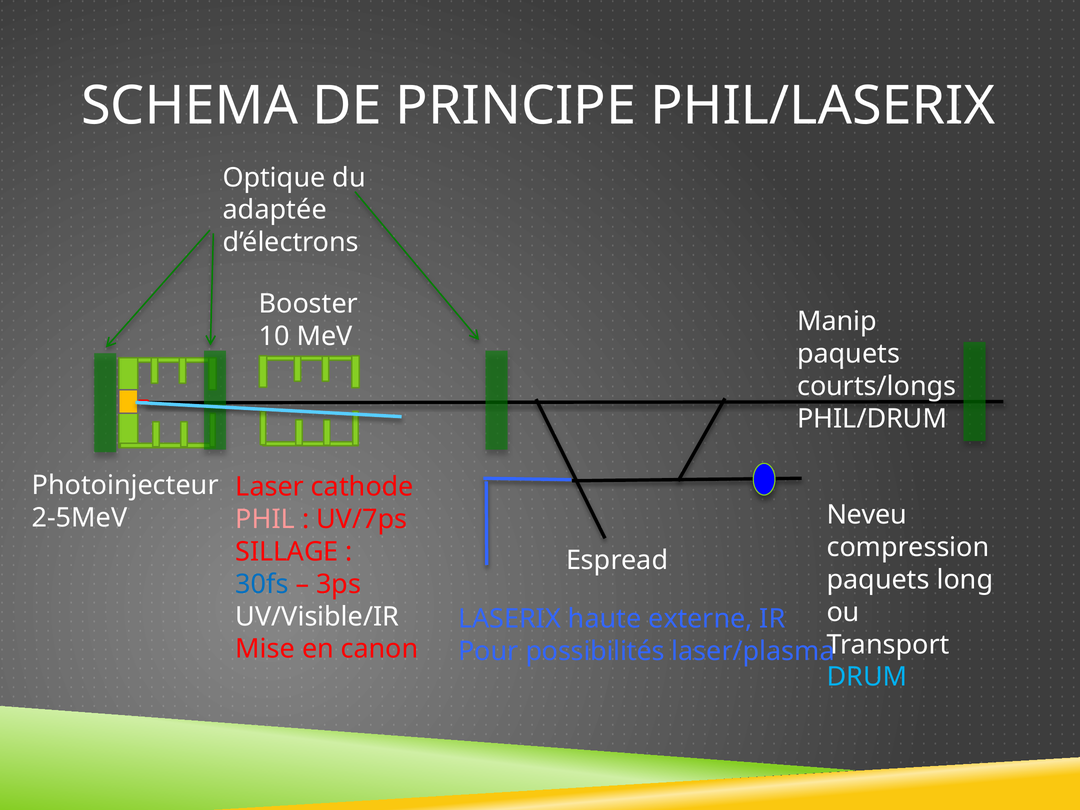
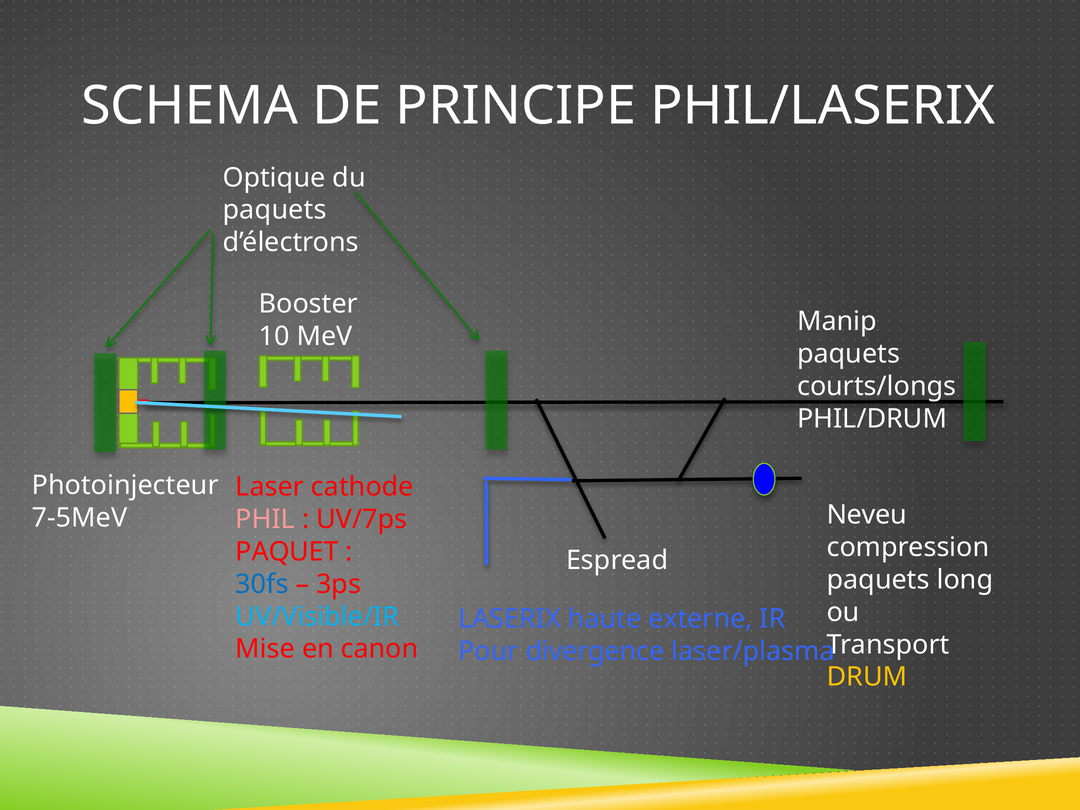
adaptée at (275, 210): adaptée -> paquets
2-5MeV: 2-5MeV -> 7-5MeV
SILLAGE: SILLAGE -> PAQUET
UV/Visible/IR colour: white -> light blue
possibilités: possibilités -> divergence
DRUM colour: light blue -> yellow
